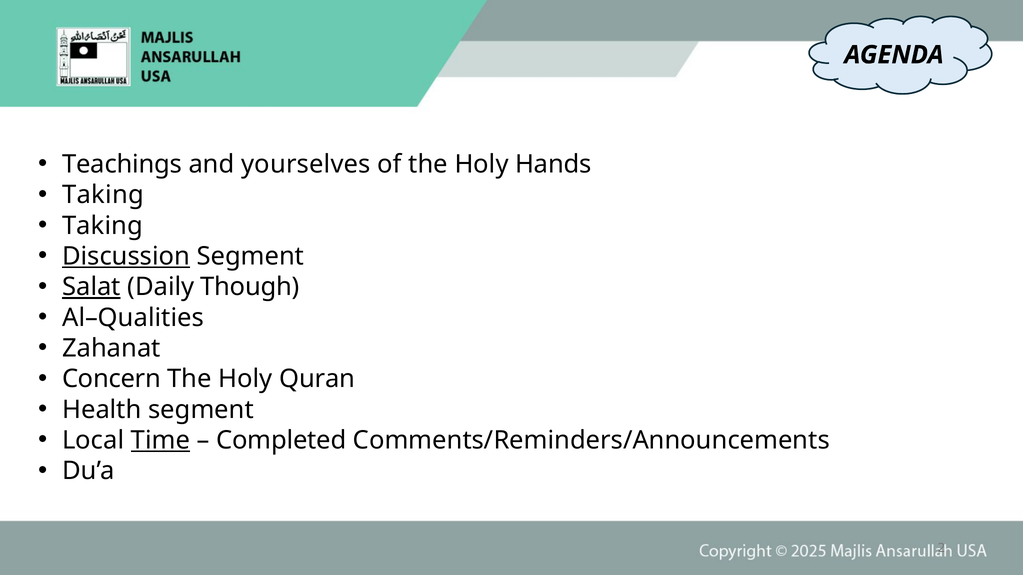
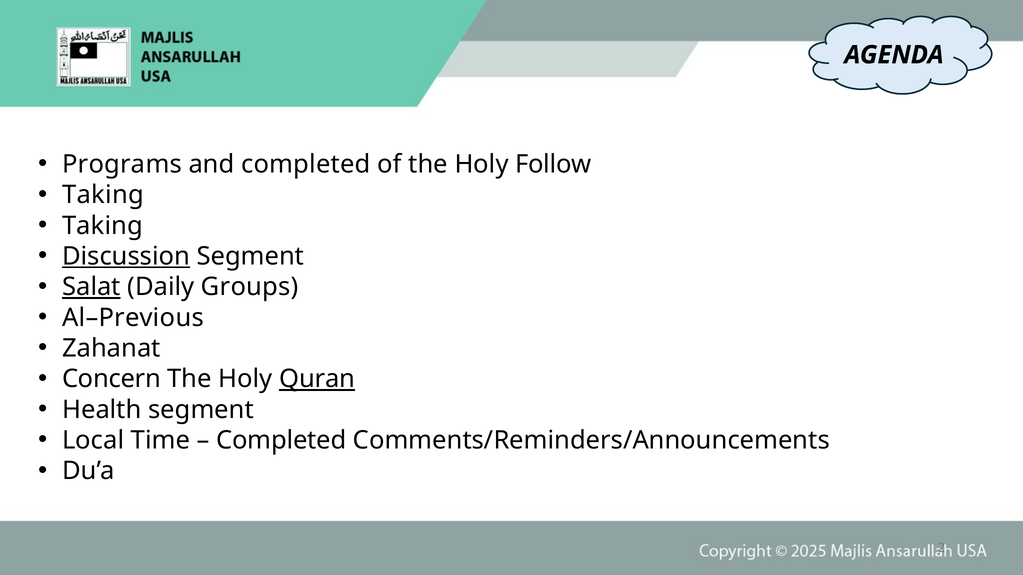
Teachings: Teachings -> Programs
and yourselves: yourselves -> completed
Hands: Hands -> Follow
Though: Though -> Groups
Al–Qualities: Al–Qualities -> Al–Previous
Quran underline: none -> present
Time underline: present -> none
